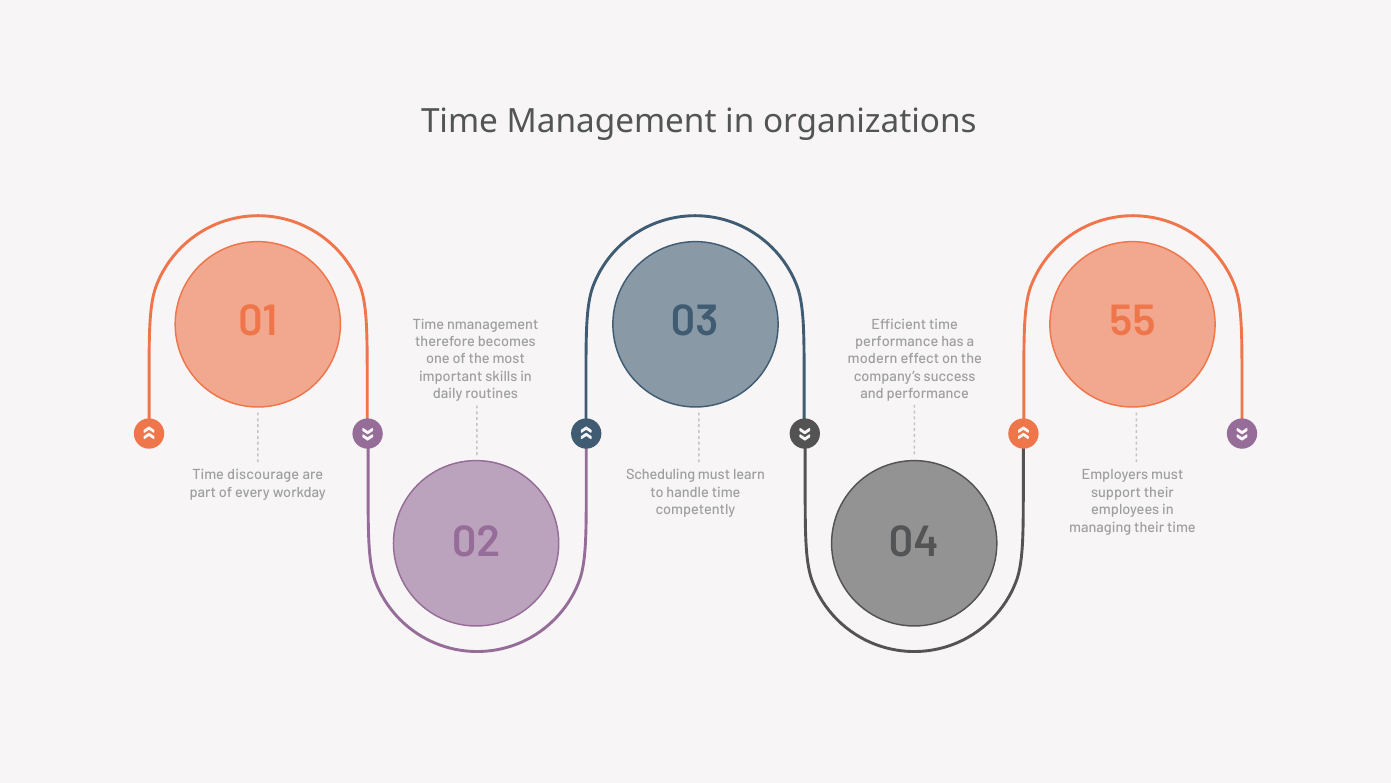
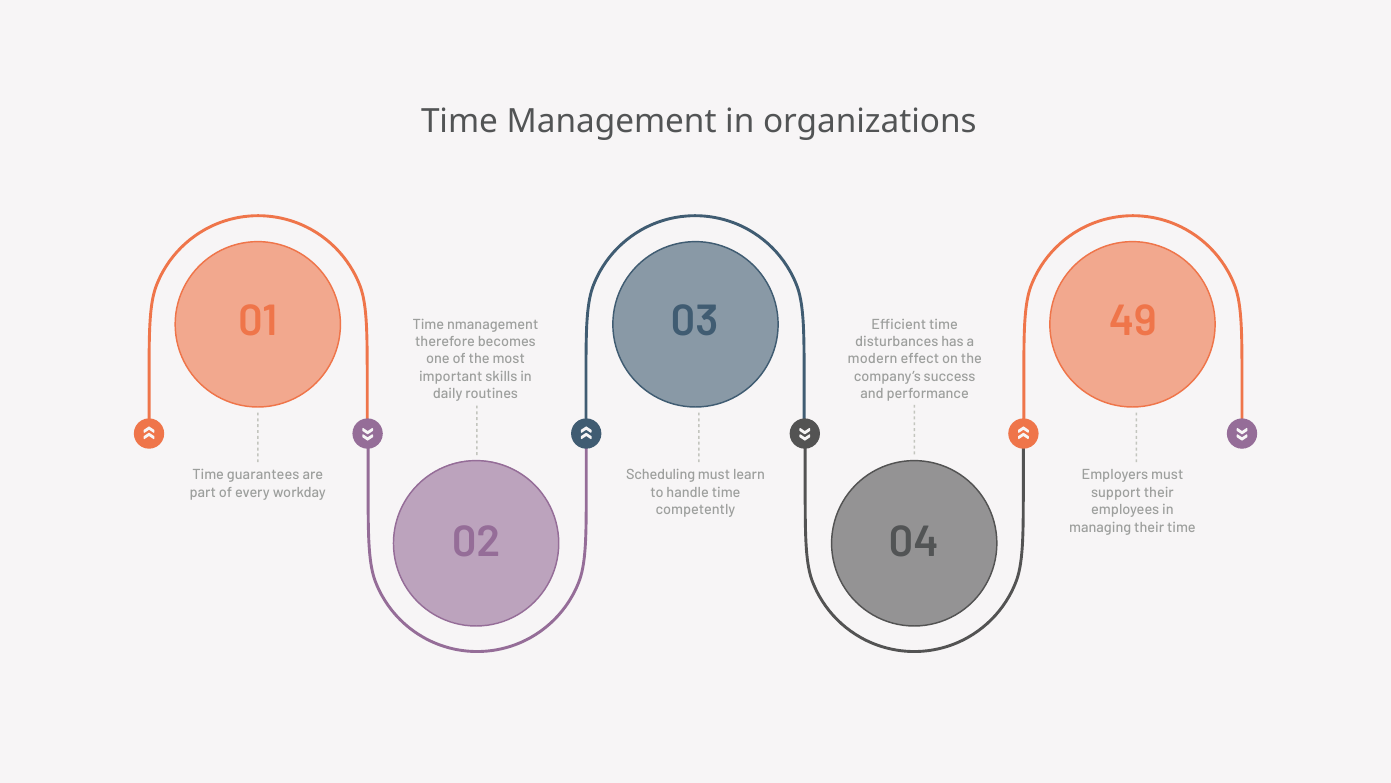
55: 55 -> 49
performance at (897, 342): performance -> disturbances
discourage: discourage -> guarantees
